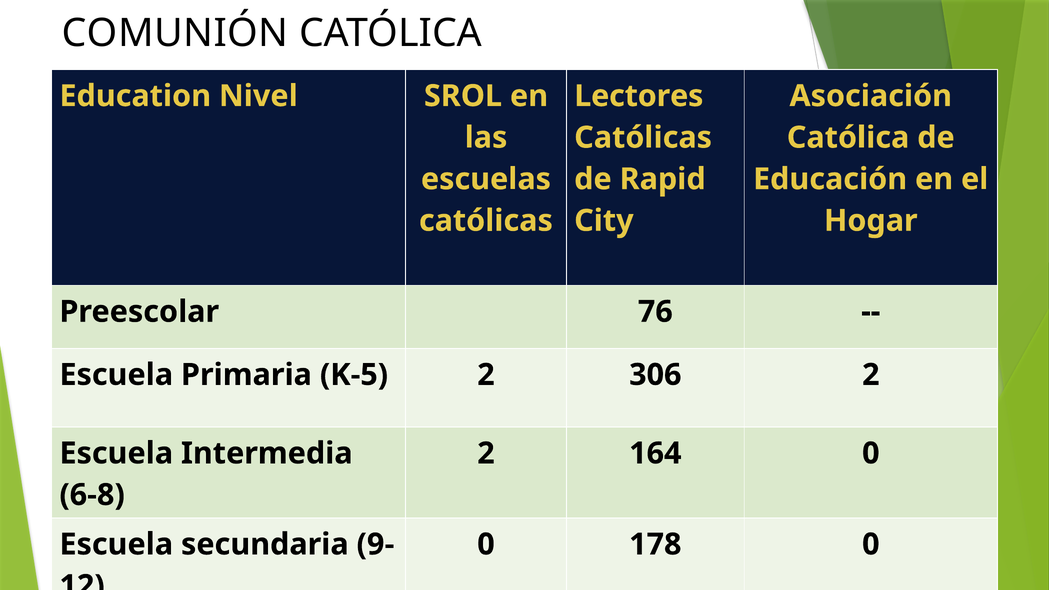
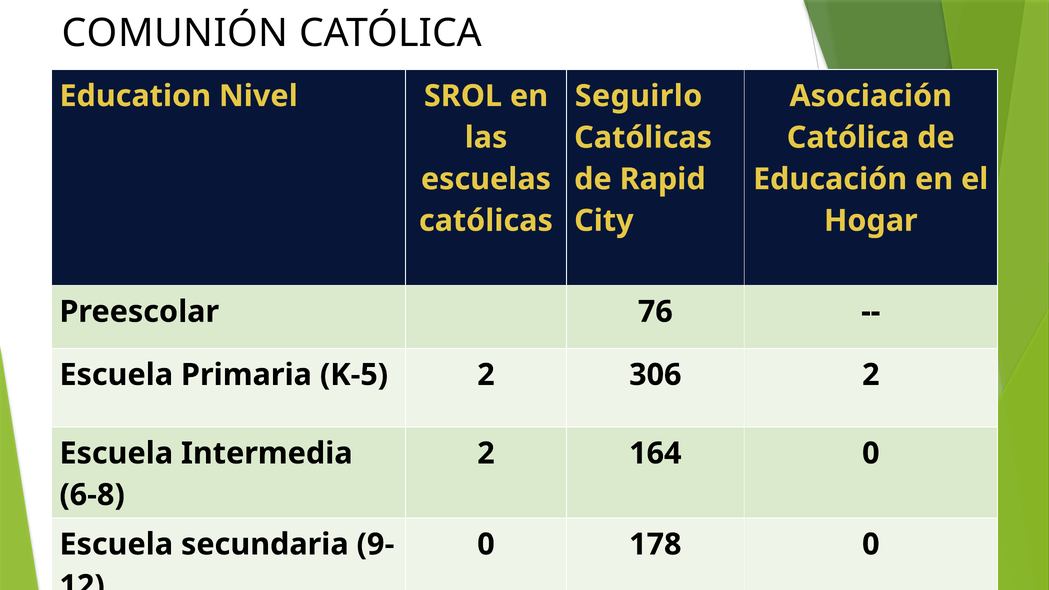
Lectores: Lectores -> Seguirlo
